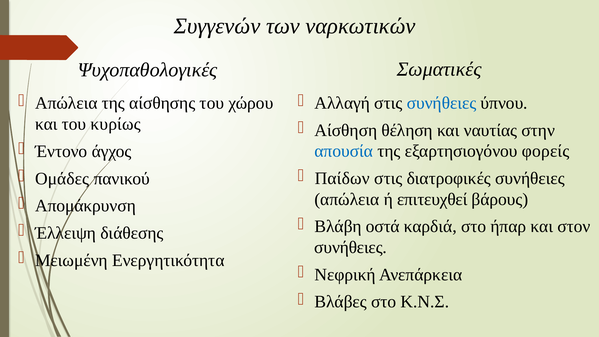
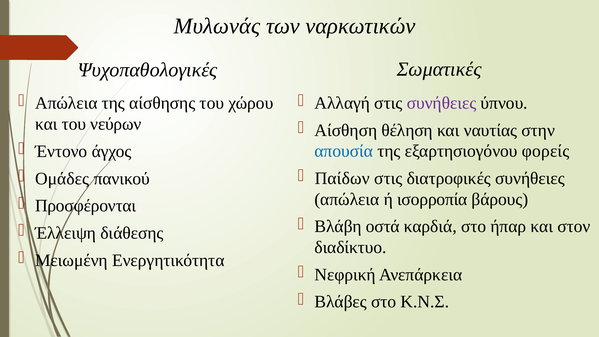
Συγγενών: Συγγενών -> Μυλωνάς
συνήθειες at (441, 103) colour: blue -> purple
κυρίως: κυρίως -> νεύρων
επιτευχθεί: επιτευχθεί -> ισορροπία
Απομάκρυνση: Απομάκρυνση -> Προσφέρονται
συνήθειες at (351, 247): συνήθειες -> διαδίκτυο
